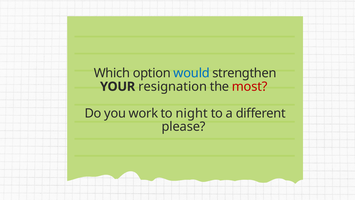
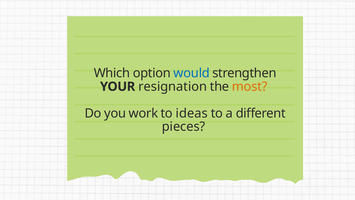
most colour: red -> orange
night: night -> ideas
please: please -> pieces
